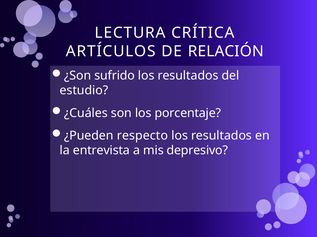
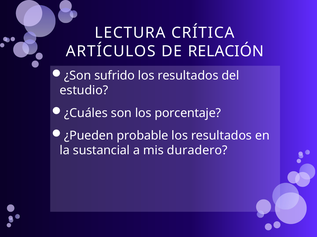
respecto: respecto -> probable
entrevista: entrevista -> sustancial
depresivo: depresivo -> duradero
